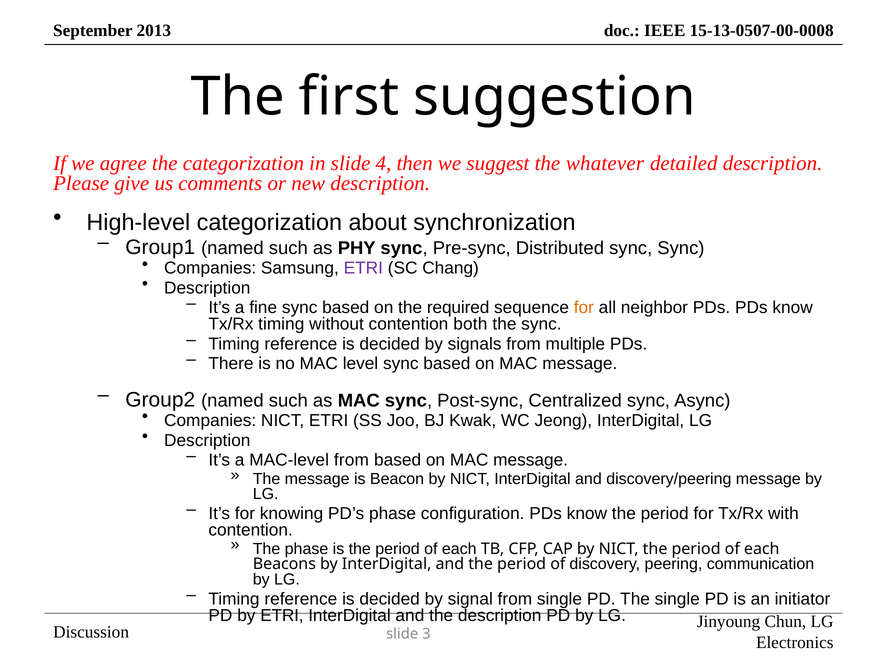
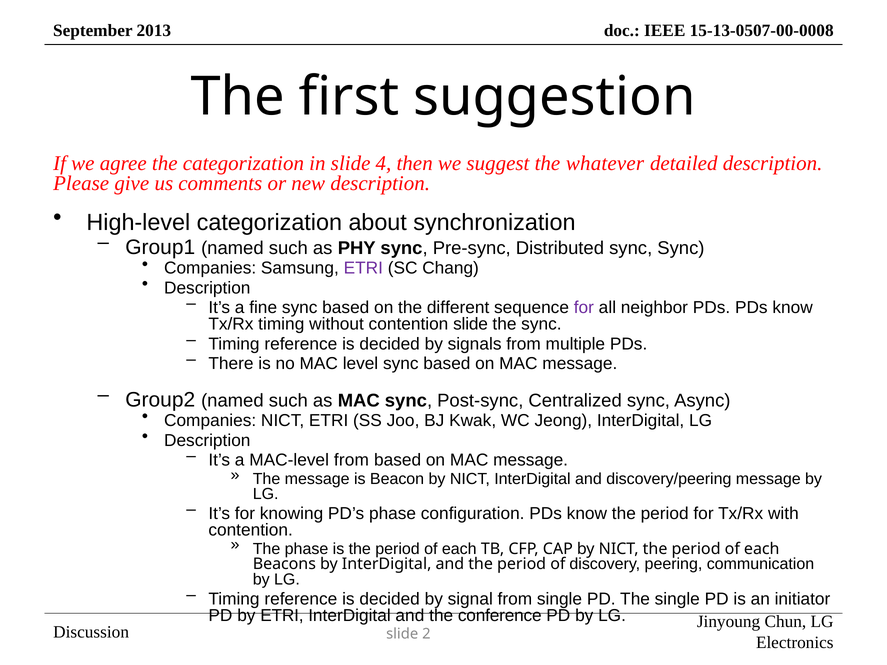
required: required -> different
for at (584, 308) colour: orange -> purple
contention both: both -> slide
the description: description -> conference
3: 3 -> 2
